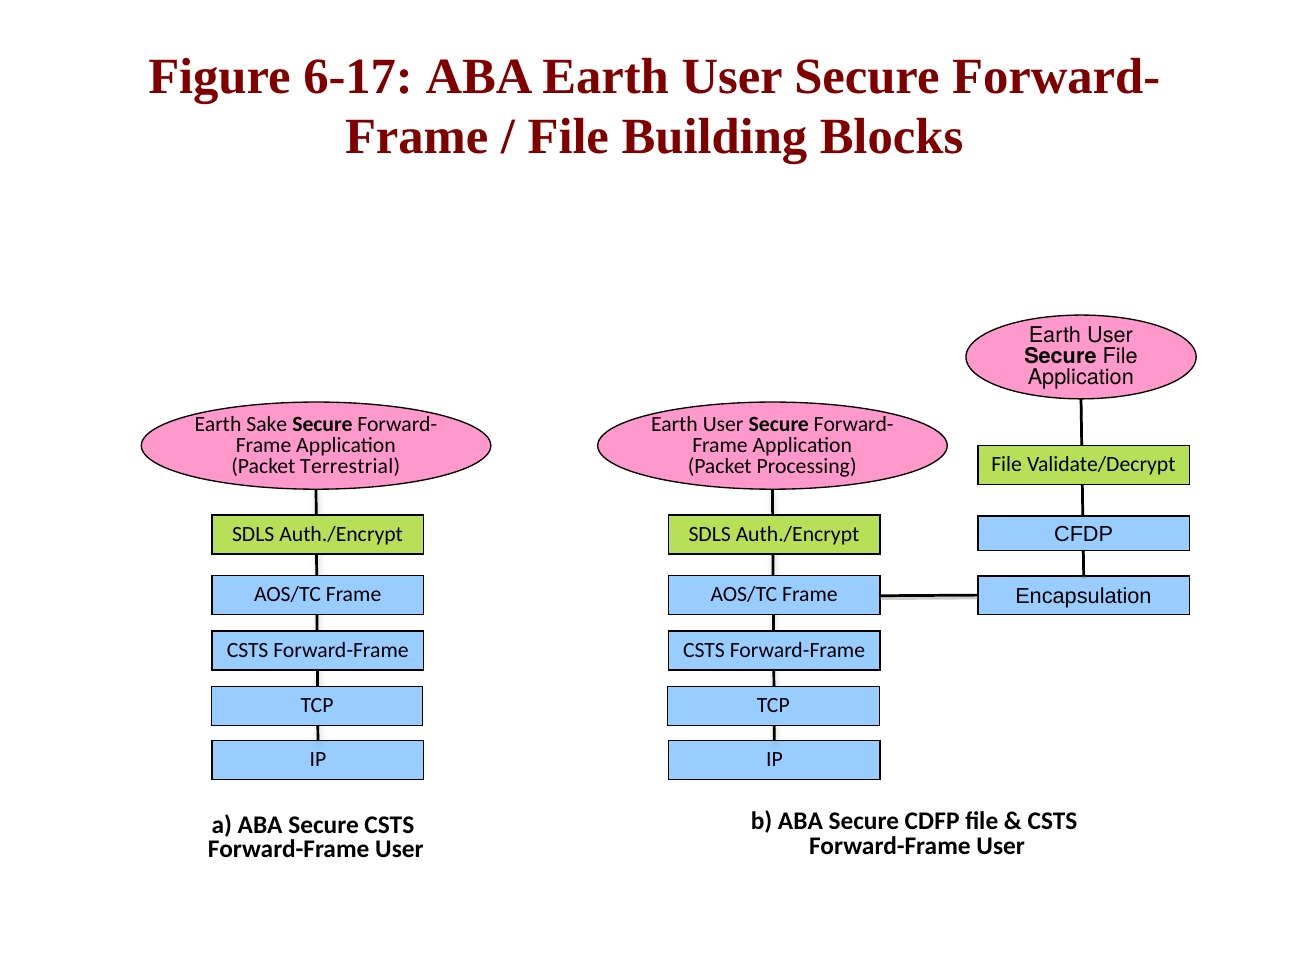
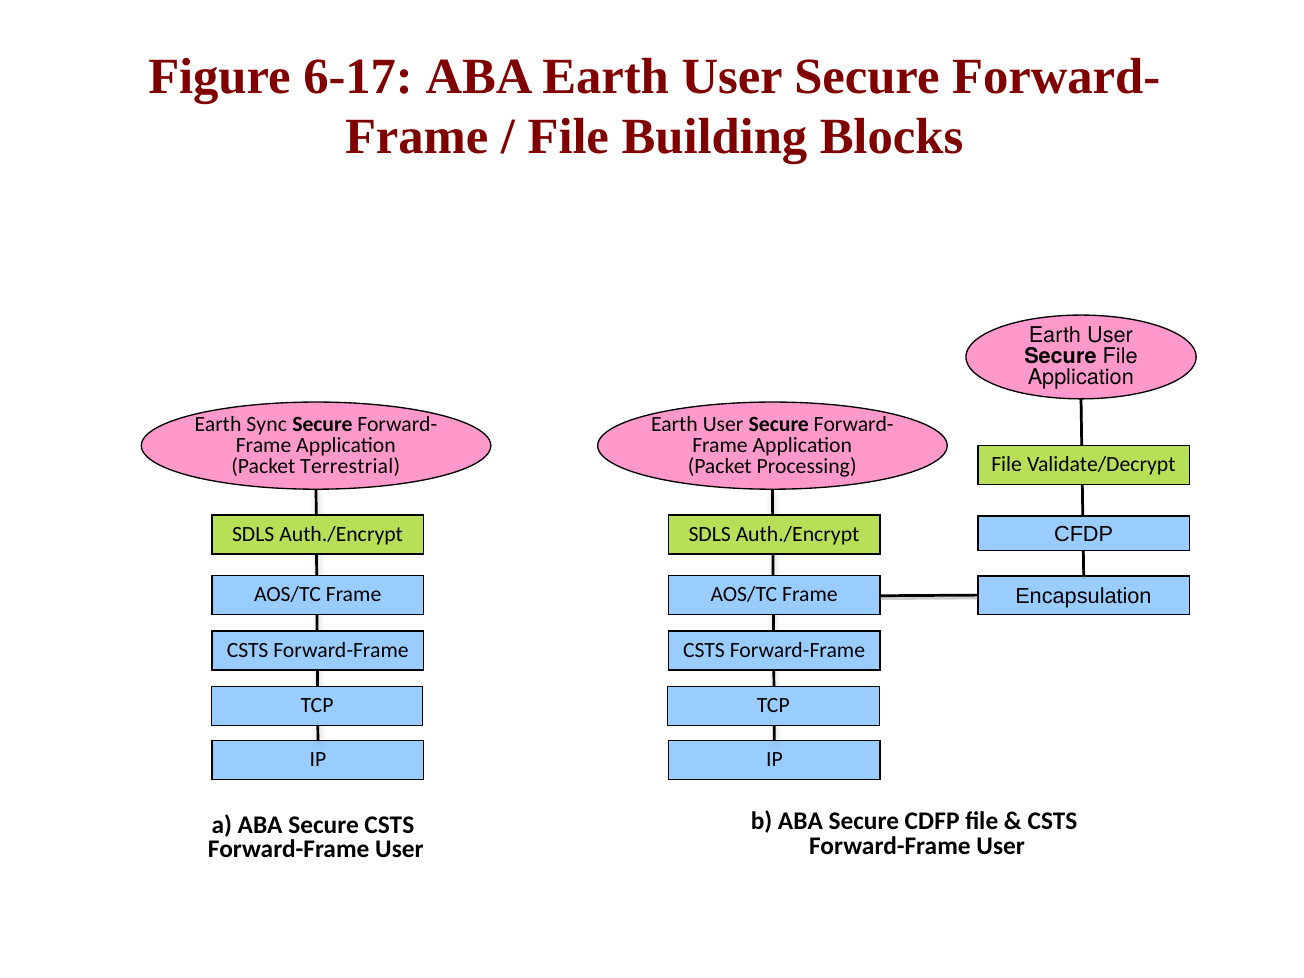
Sake: Sake -> Sync
